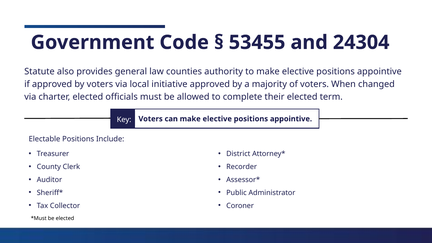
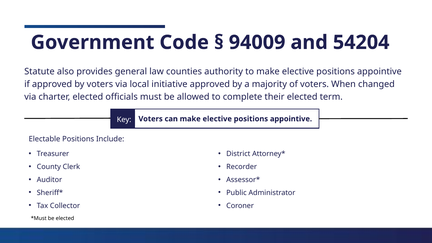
53455: 53455 -> 94009
24304: 24304 -> 54204
